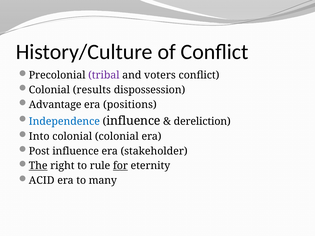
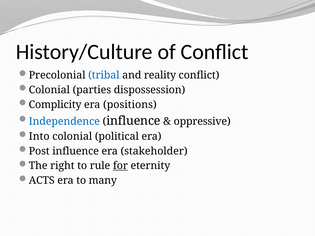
tribal colour: purple -> blue
voters: voters -> reality
results: results -> parties
Advantage: Advantage -> Complicity
dereliction: dereliction -> oppressive
colonial colonial: colonial -> political
The underline: present -> none
ACID: ACID -> ACTS
